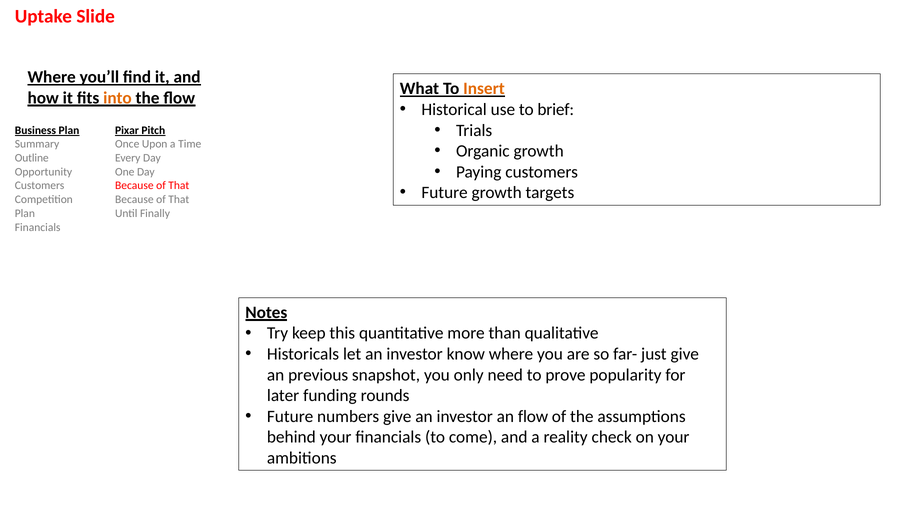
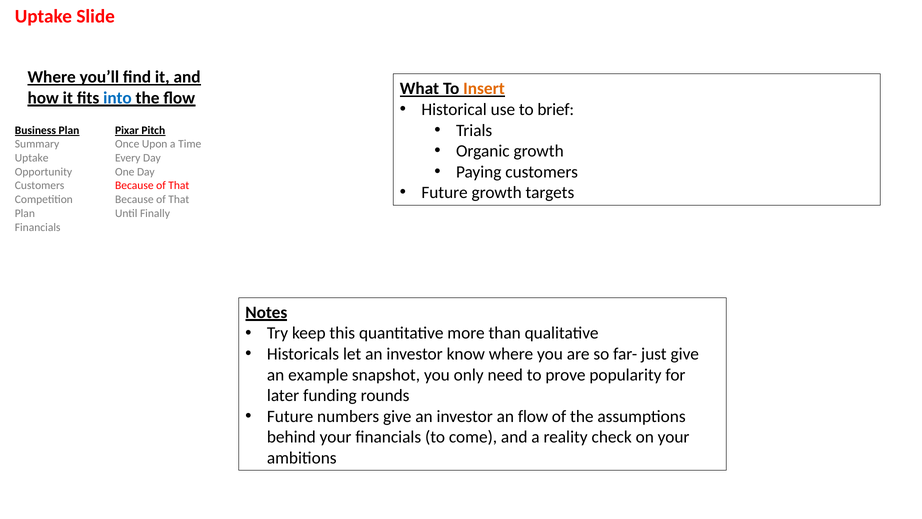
into colour: orange -> blue
Outline at (32, 158): Outline -> Uptake
previous: previous -> example
